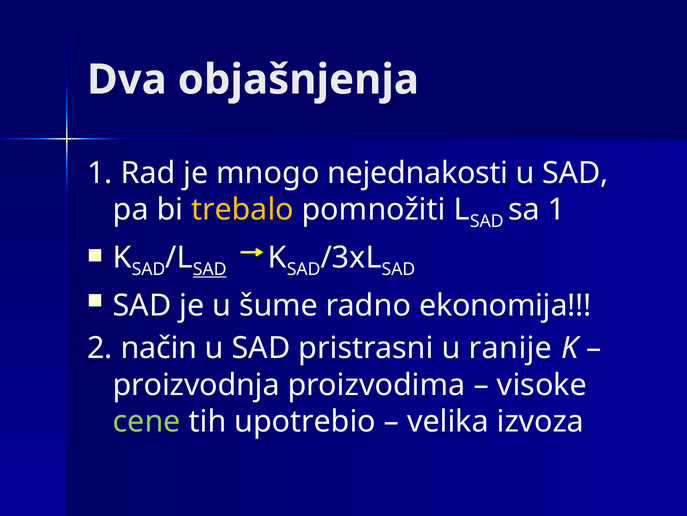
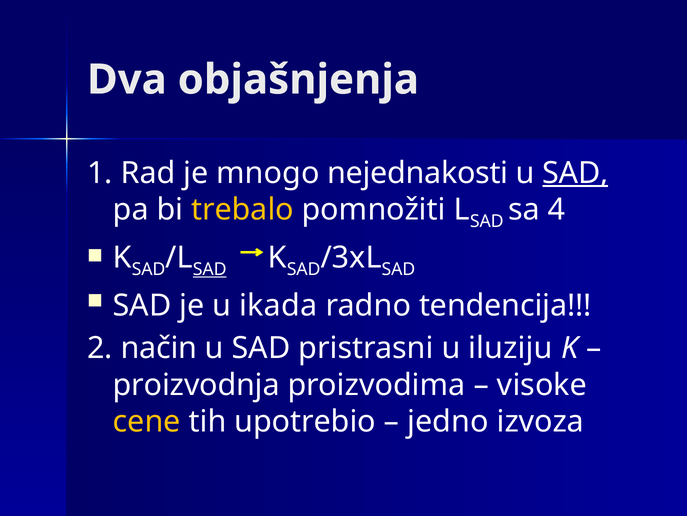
SAD at (575, 173) underline: none -> present
sa 1: 1 -> 4
šume: šume -> ikada
ekonomija: ekonomija -> tendencija
ranije: ranije -> iluziju
cene colour: light green -> yellow
velika: velika -> jedno
